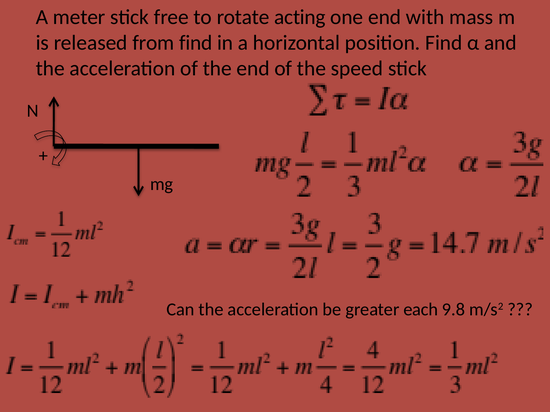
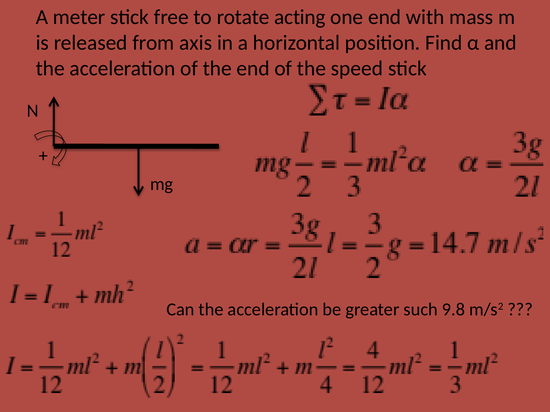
from find: find -> axis
each: each -> such
